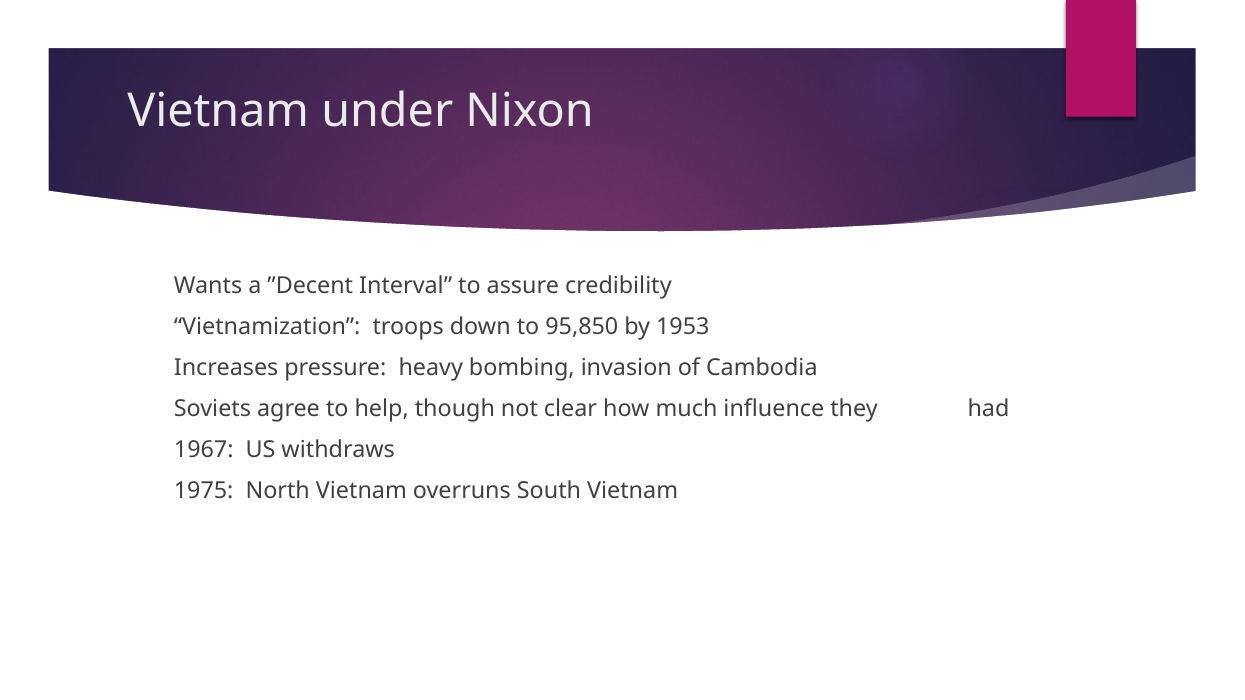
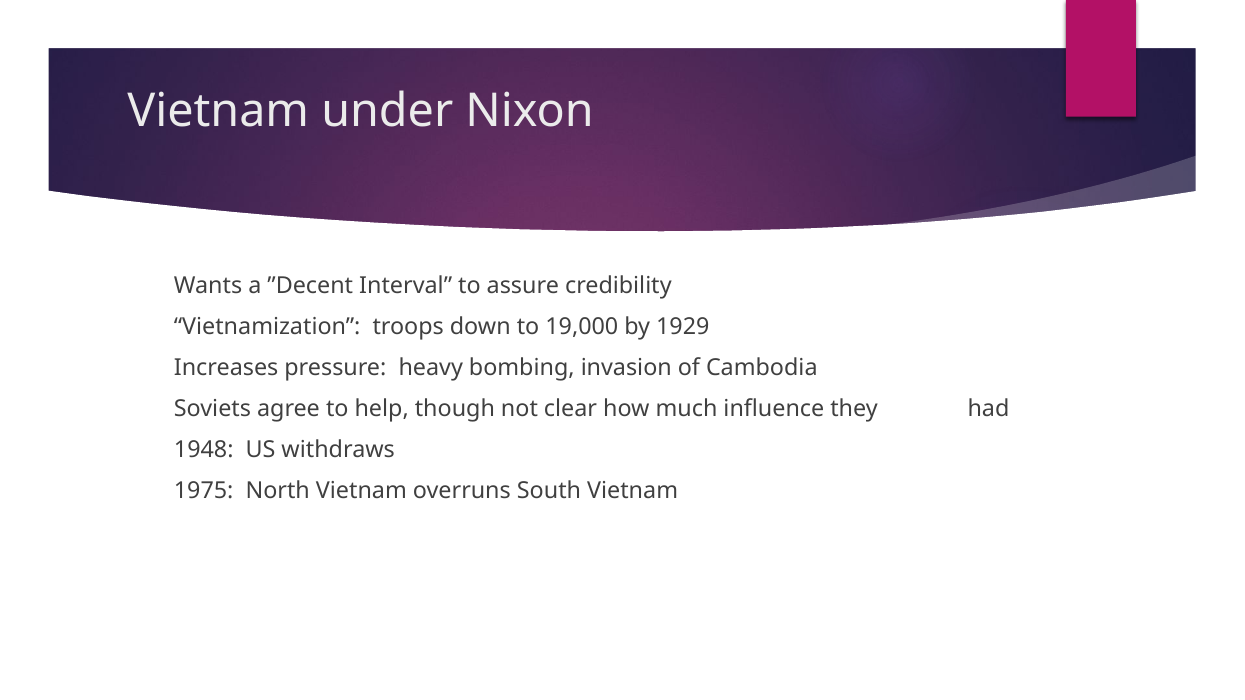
95,850: 95,850 -> 19,000
1953: 1953 -> 1929
1967: 1967 -> 1948
